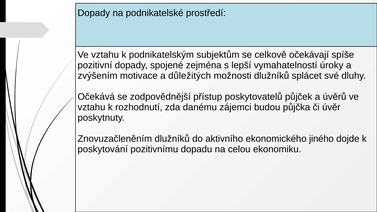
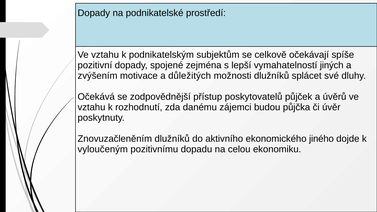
úroky: úroky -> jiných
poskytování: poskytování -> vyloučeným
